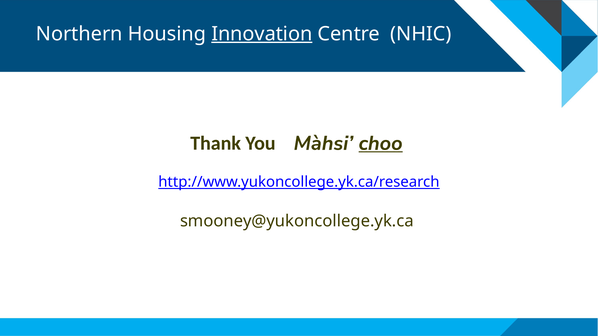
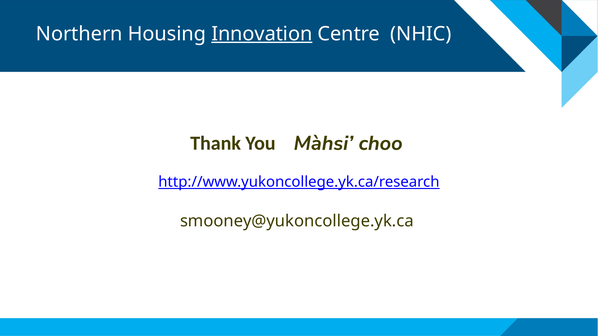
choo underline: present -> none
